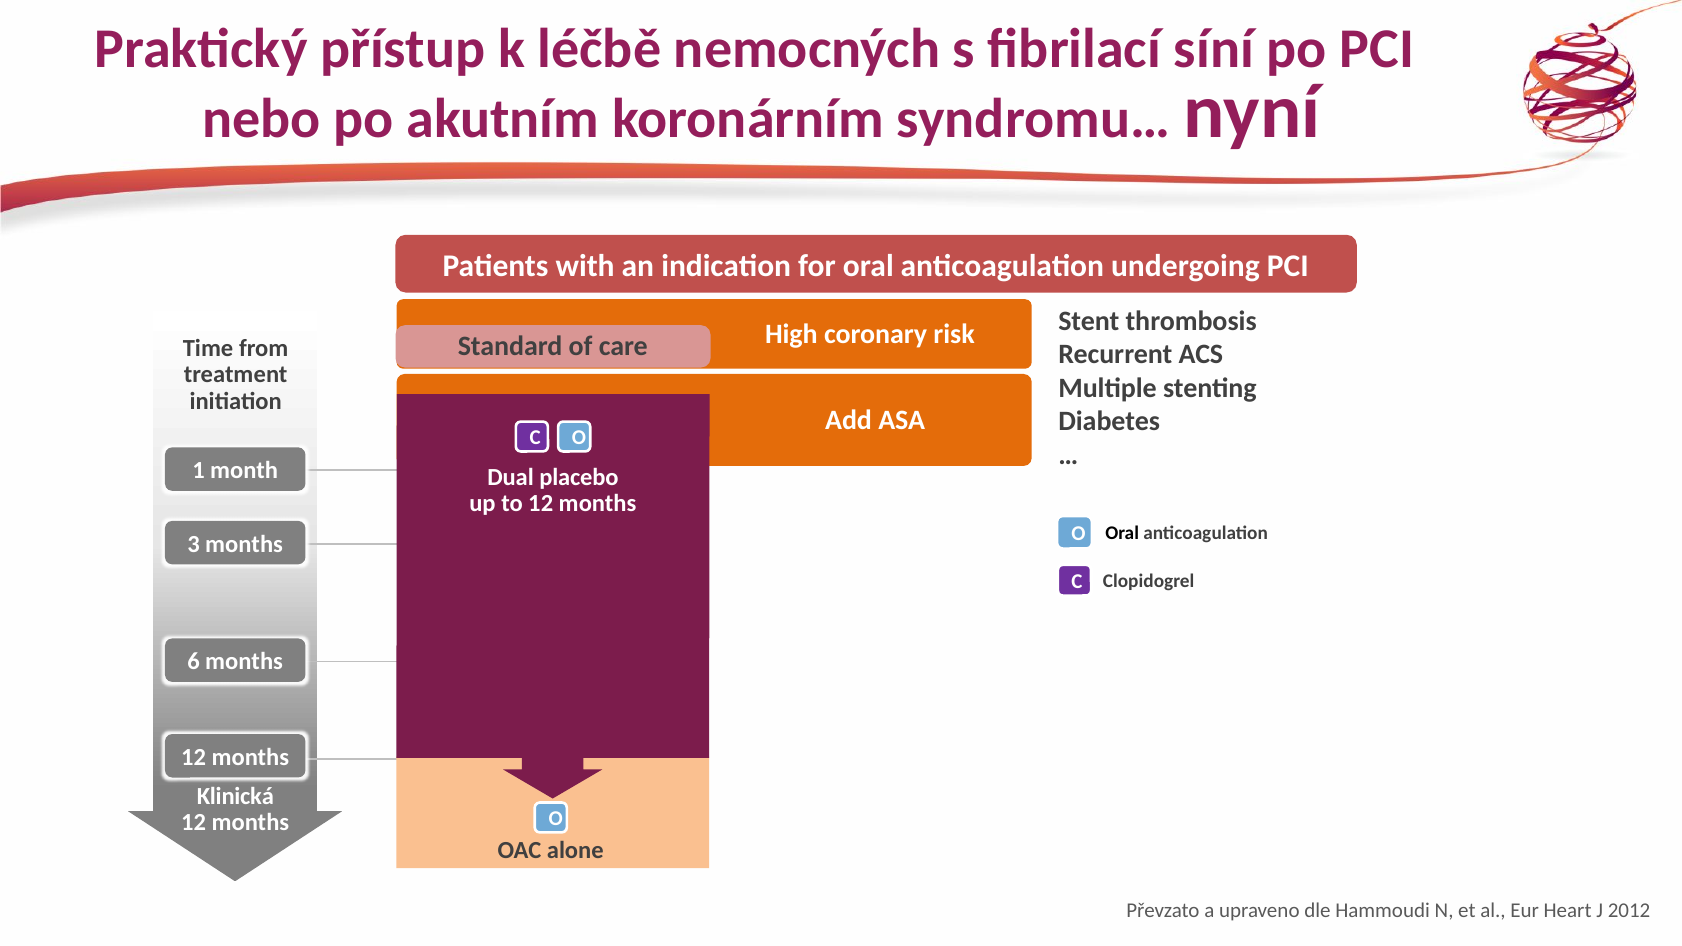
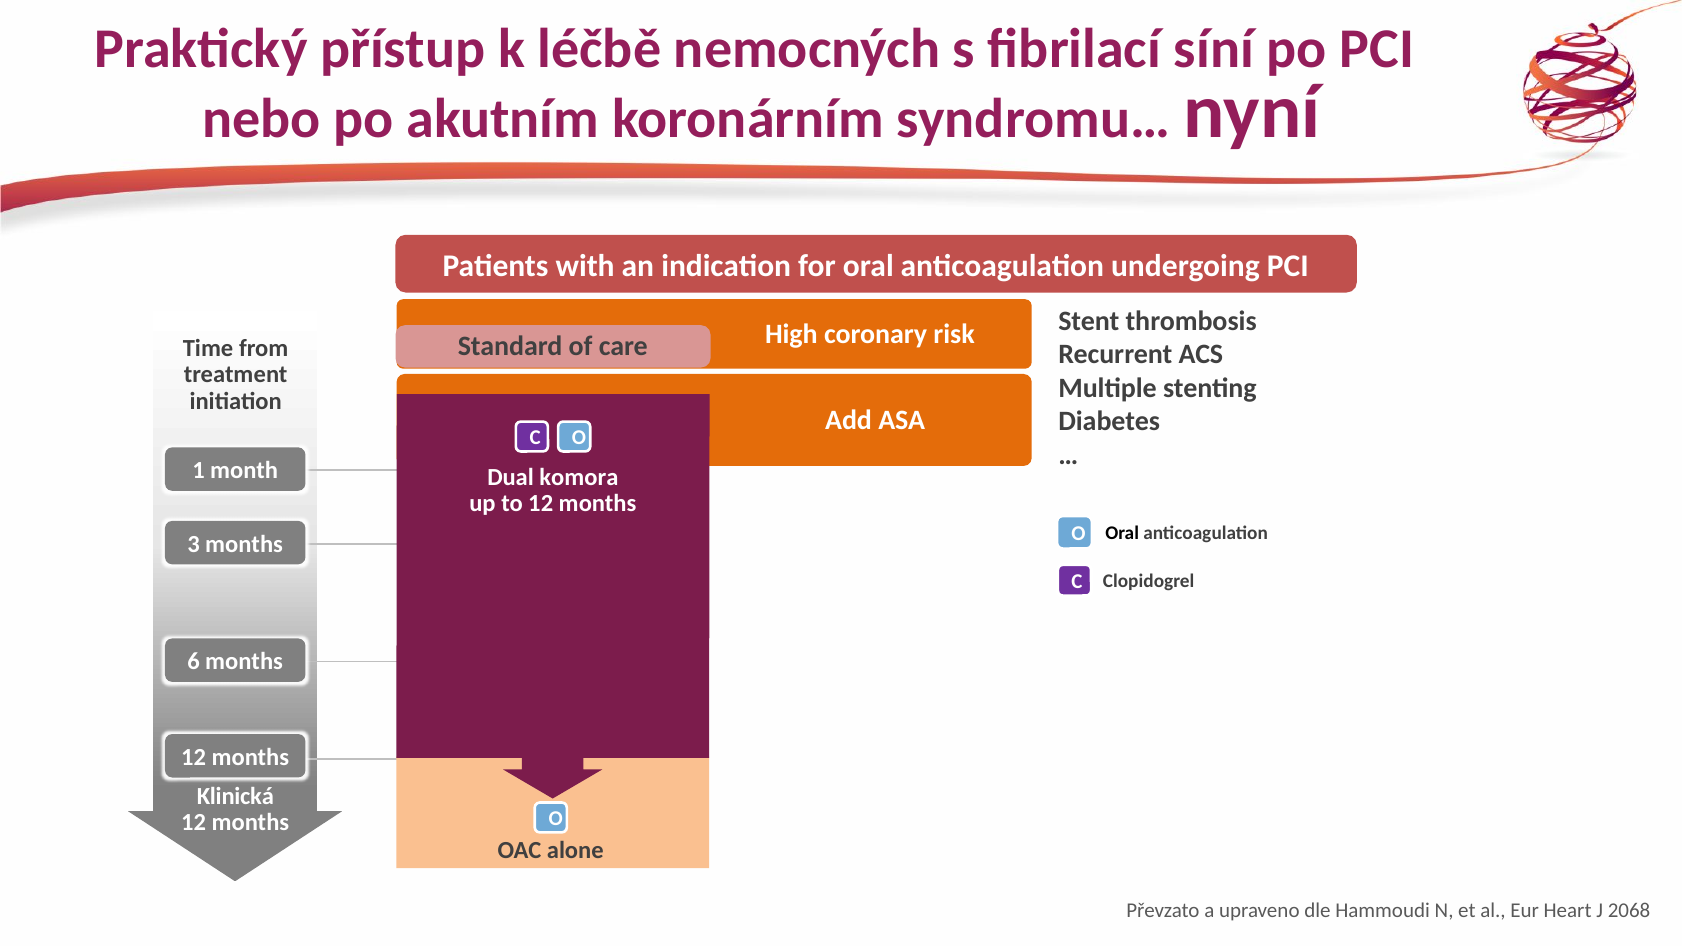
placebo: placebo -> komora
2012: 2012 -> 2068
